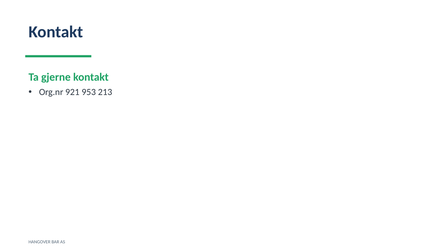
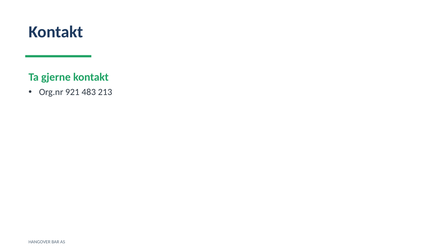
953: 953 -> 483
